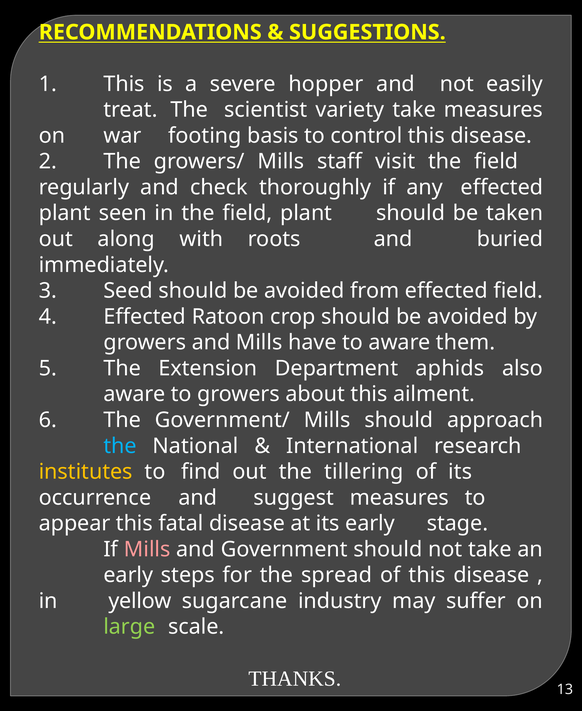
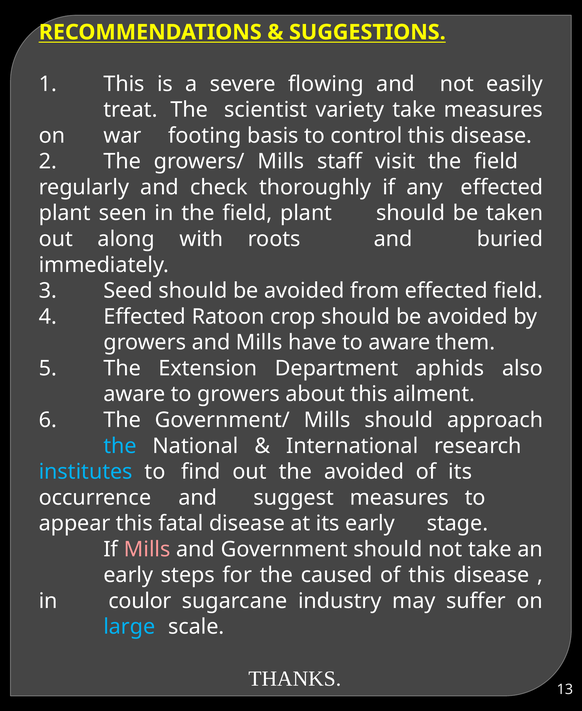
hopper: hopper -> flowing
institutes colour: yellow -> light blue
the tillering: tillering -> avoided
spread: spread -> caused
yellow: yellow -> coulor
large colour: light green -> light blue
